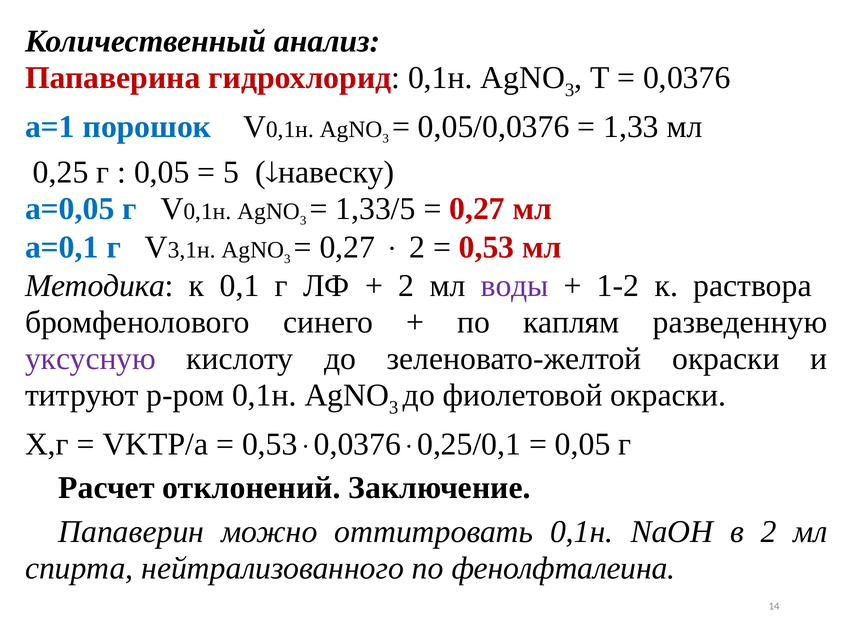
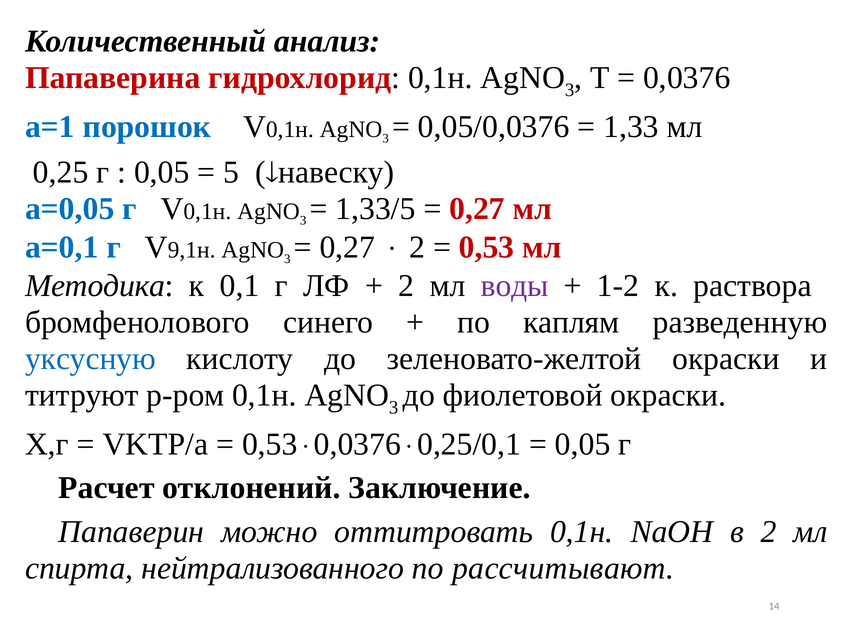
3,1н: 3,1н -> 9,1н
уксусную colour: purple -> blue
фенолфталеина: фенолфталеина -> рассчитывают
